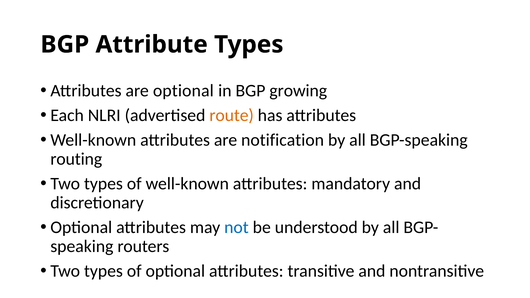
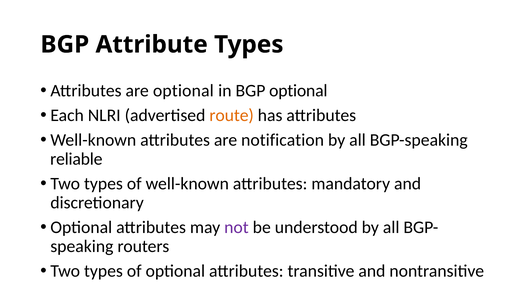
BGP growing: growing -> optional
routing: routing -> reliable
not colour: blue -> purple
